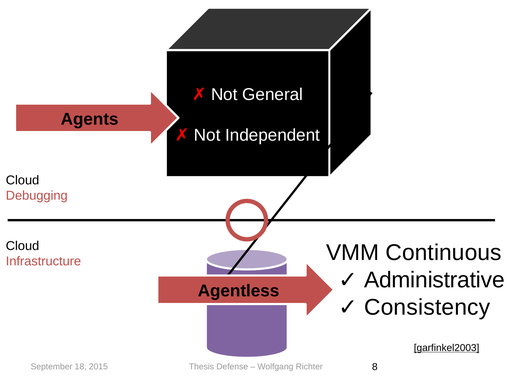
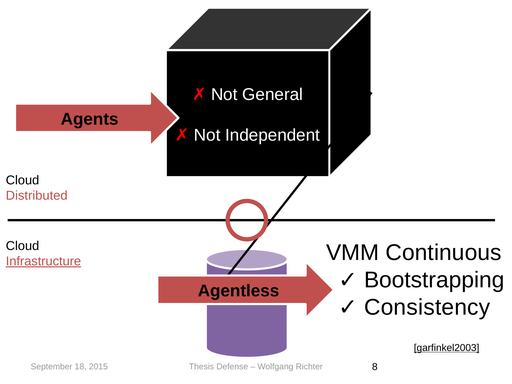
Debugging: Debugging -> Distributed
Infrastructure underline: none -> present
Administrative: Administrative -> Bootstrapping
